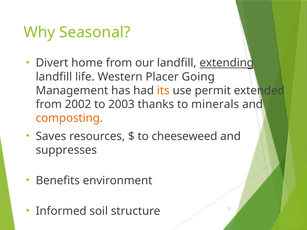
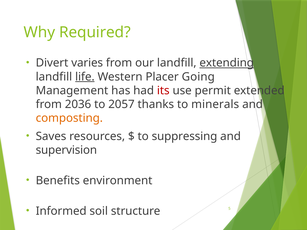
Seasonal: Seasonal -> Required
home: home -> varies
life underline: none -> present
its colour: orange -> red
2002: 2002 -> 2036
2003: 2003 -> 2057
cheeseweed: cheeseweed -> suppressing
suppresses: suppresses -> supervision
